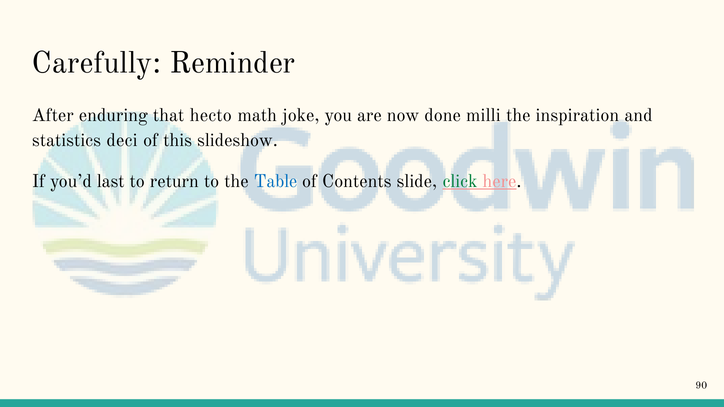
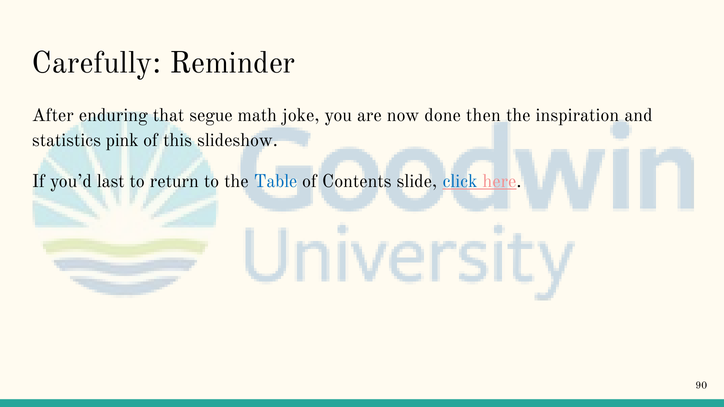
hecto: hecto -> segue
milli: milli -> then
deci: deci -> pink
click colour: green -> blue
